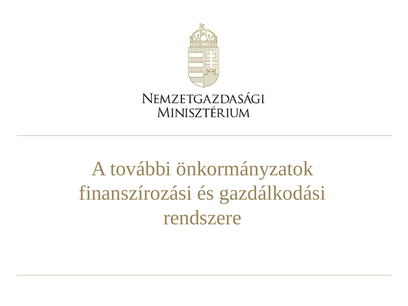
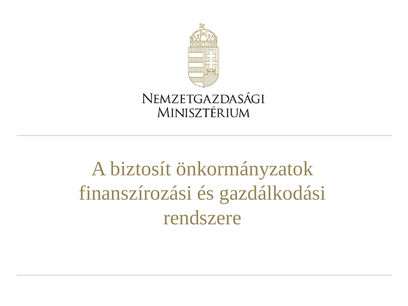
további: további -> biztosít
